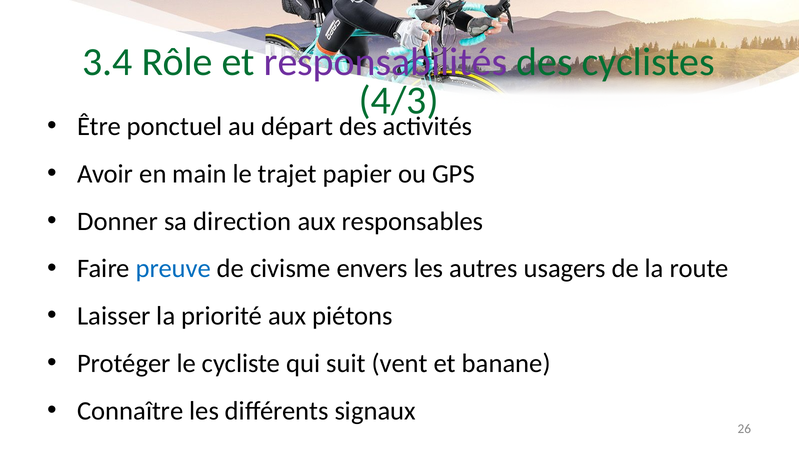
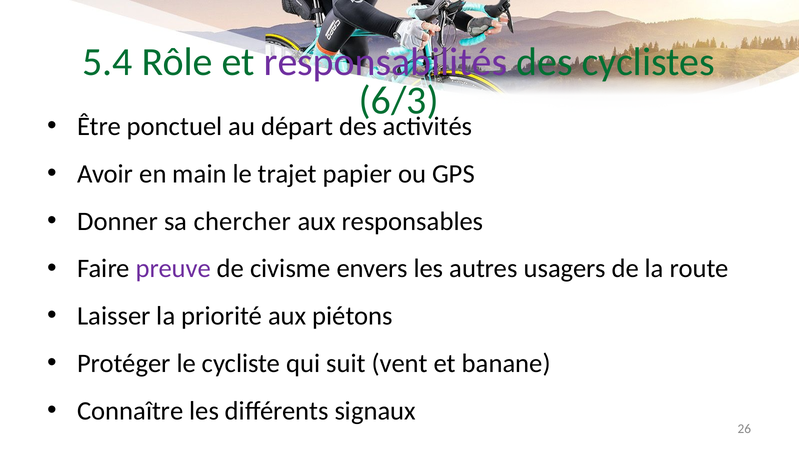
3.4: 3.4 -> 5.4
4/3: 4/3 -> 6/3
direction: direction -> chercher
preuve colour: blue -> purple
